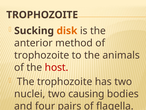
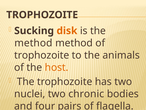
anterior at (33, 43): anterior -> method
host colour: red -> orange
causing: causing -> chronic
